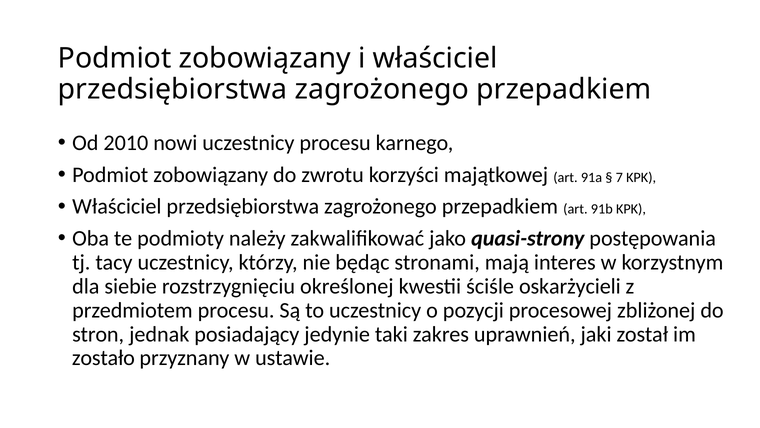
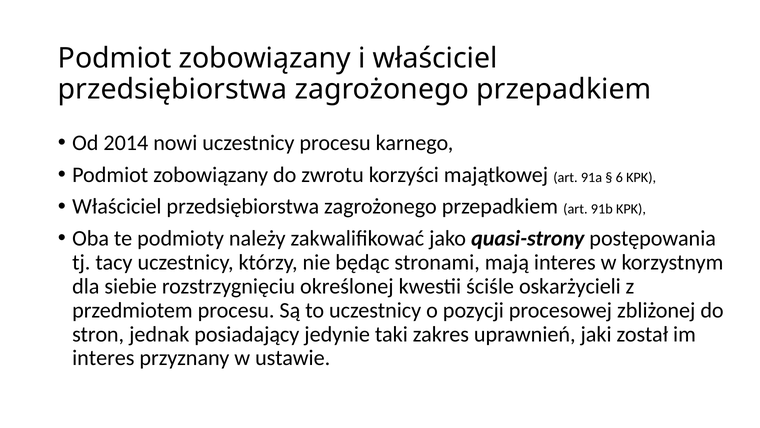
2010: 2010 -> 2014
7: 7 -> 6
zostało at (103, 358): zostało -> interes
